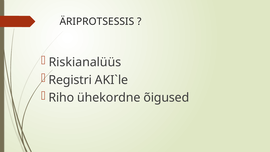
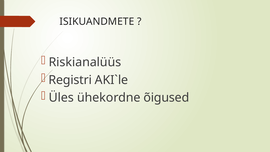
ÄRIPROTSESSIS: ÄRIPROTSESSIS -> ISIKUANDMETE
Riho: Riho -> Üles
